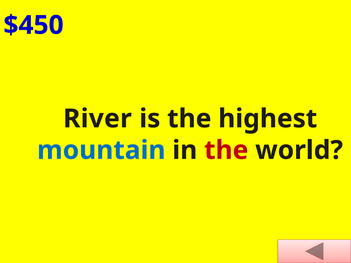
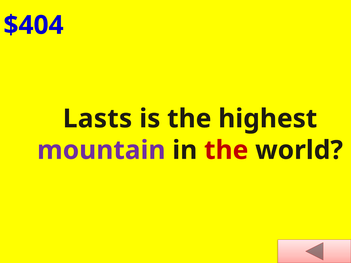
$450: $450 -> $404
River: River -> Lasts
mountain colour: blue -> purple
